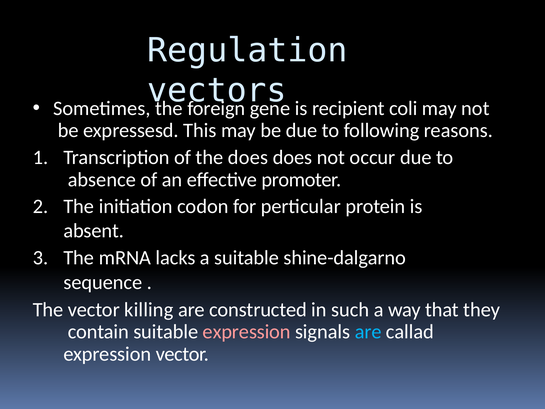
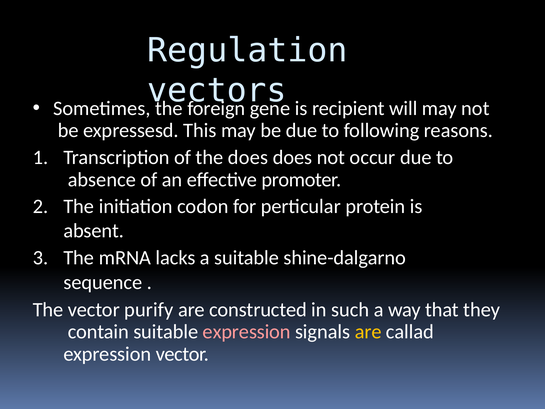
coli: coli -> will
killing: killing -> purify
are at (368, 332) colour: light blue -> yellow
